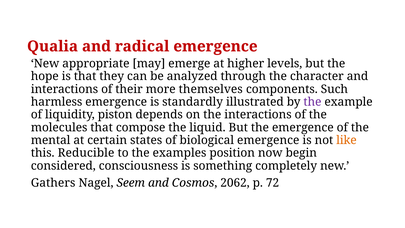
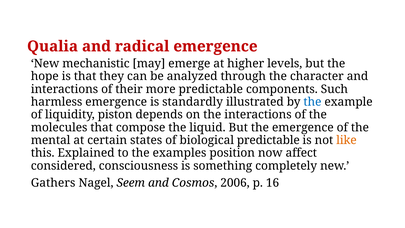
appropriate: appropriate -> mechanistic
more themselves: themselves -> predictable
the at (312, 102) colour: purple -> blue
biological emergence: emergence -> predictable
Reducible: Reducible -> Explained
begin: begin -> affect
2062: 2062 -> 2006
72: 72 -> 16
